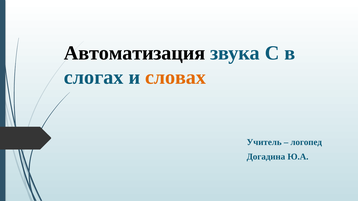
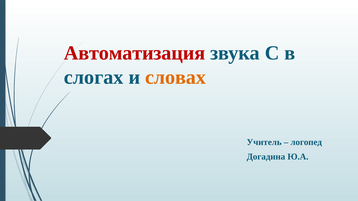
Автоматизация colour: black -> red
